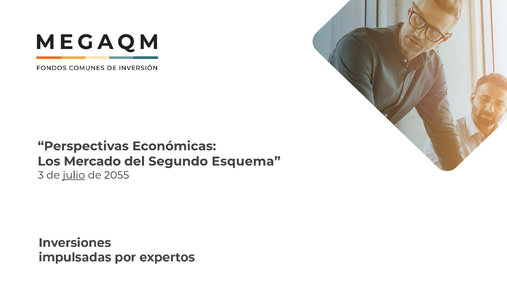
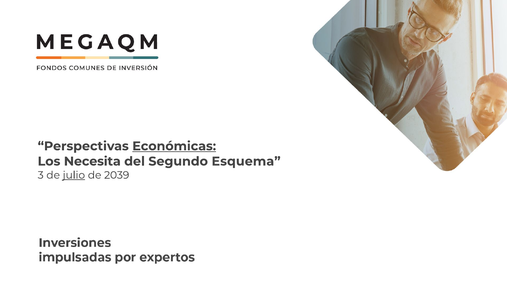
Económicas underline: none -> present
Mercado: Mercado -> Necesita
2055: 2055 -> 2039
